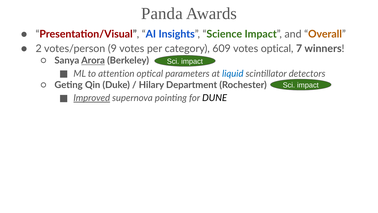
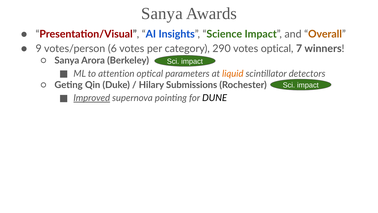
Panda at (162, 14): Panda -> Sanya
2: 2 -> 9
9: 9 -> 6
609: 609 -> 290
Arora underline: present -> none
liquid colour: blue -> orange
Department: Department -> Submissions
